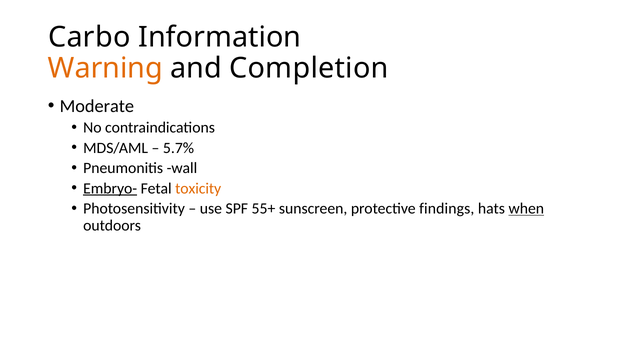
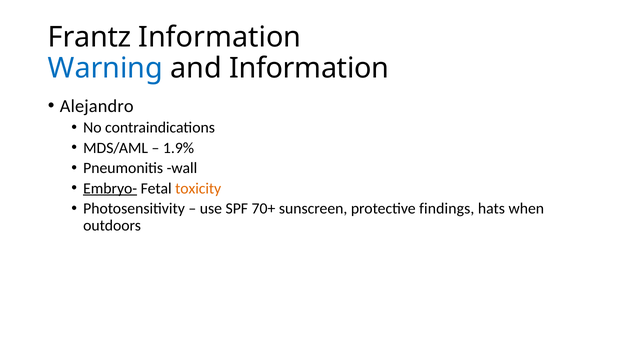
Carbo: Carbo -> Frantz
Warning colour: orange -> blue
and Completion: Completion -> Information
Moderate: Moderate -> Alejandro
5.7%: 5.7% -> 1.9%
55+: 55+ -> 70+
when underline: present -> none
